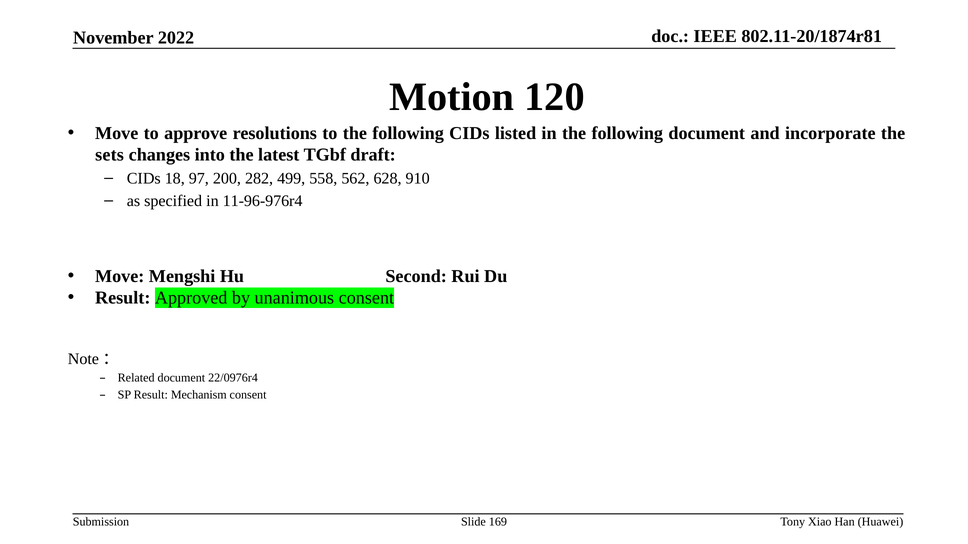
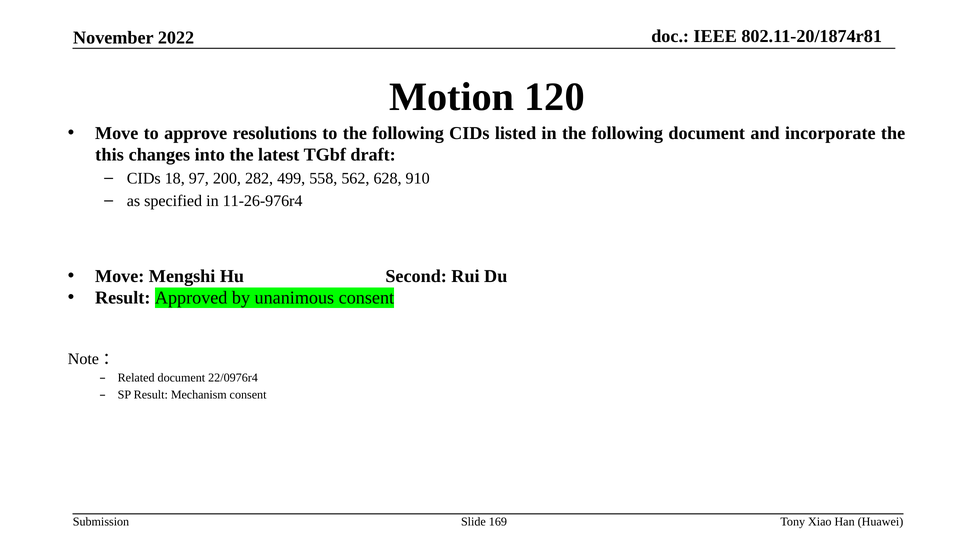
sets: sets -> this
11-96-976r4: 11-96-976r4 -> 11-26-976r4
